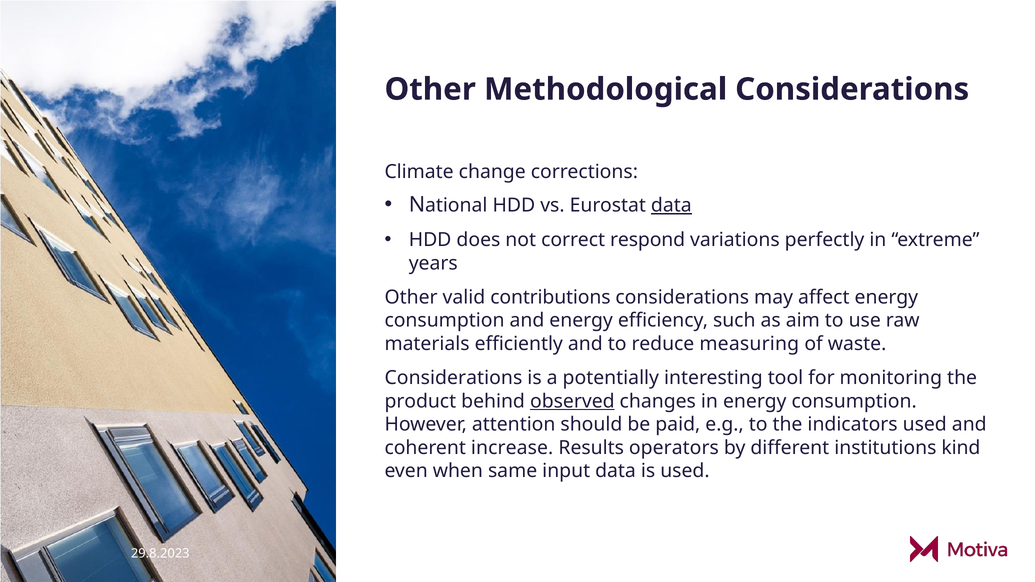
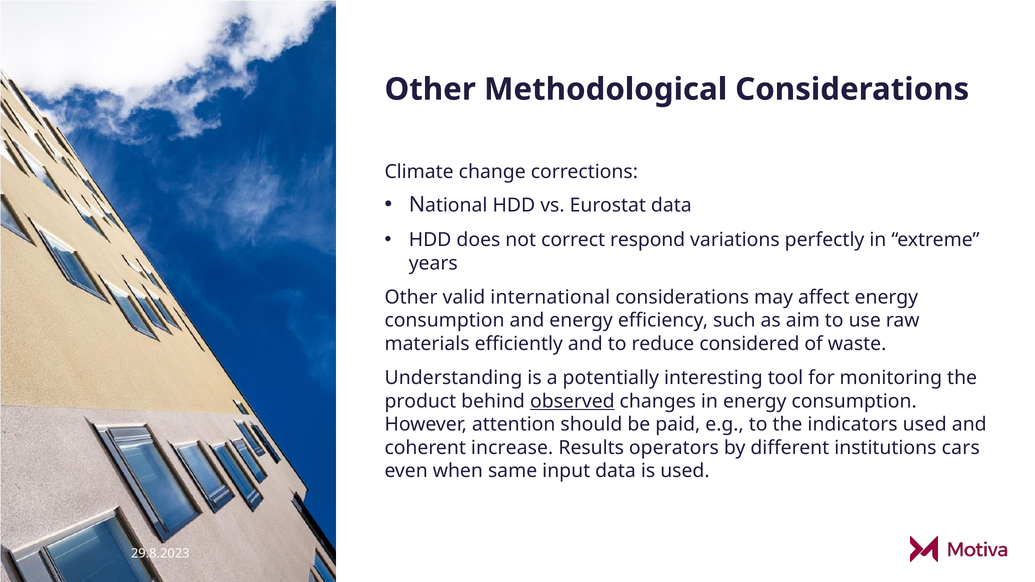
data at (671, 206) underline: present -> none
contributions: contributions -> international
measuring: measuring -> considered
Considerations at (453, 378): Considerations -> Understanding
kind: kind -> cars
